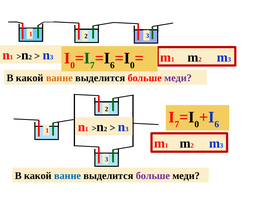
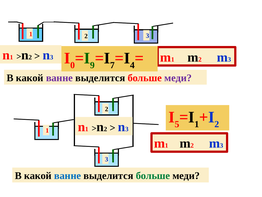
7 at (92, 65): 7 -> 9
6 at (112, 65): 6 -> 7
0 at (132, 65): 0 -> 4
ванне at (59, 78) colour: orange -> purple
7 at (177, 124): 7 -> 5
0 at (197, 124): 0 -> 1
6 at (217, 124): 6 -> 2
больше at (153, 175) colour: purple -> green
